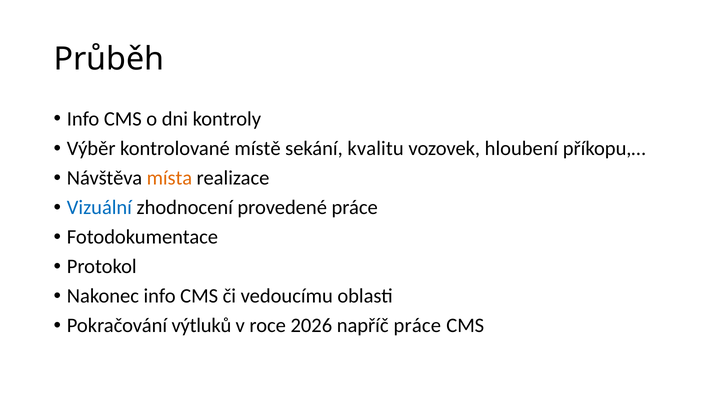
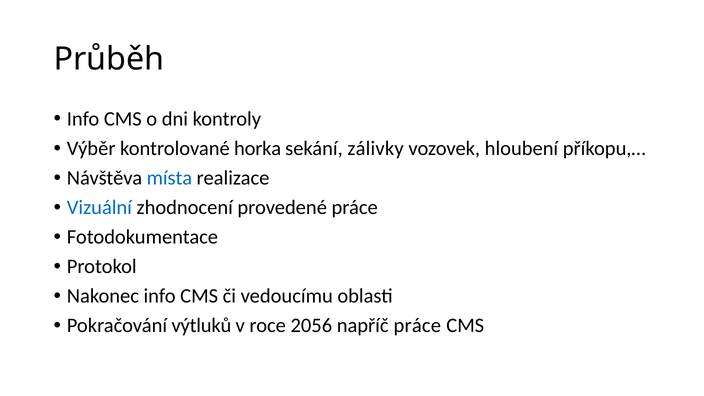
místě: místě -> horka
kvalitu: kvalitu -> zálivky
místa colour: orange -> blue
2026: 2026 -> 2056
